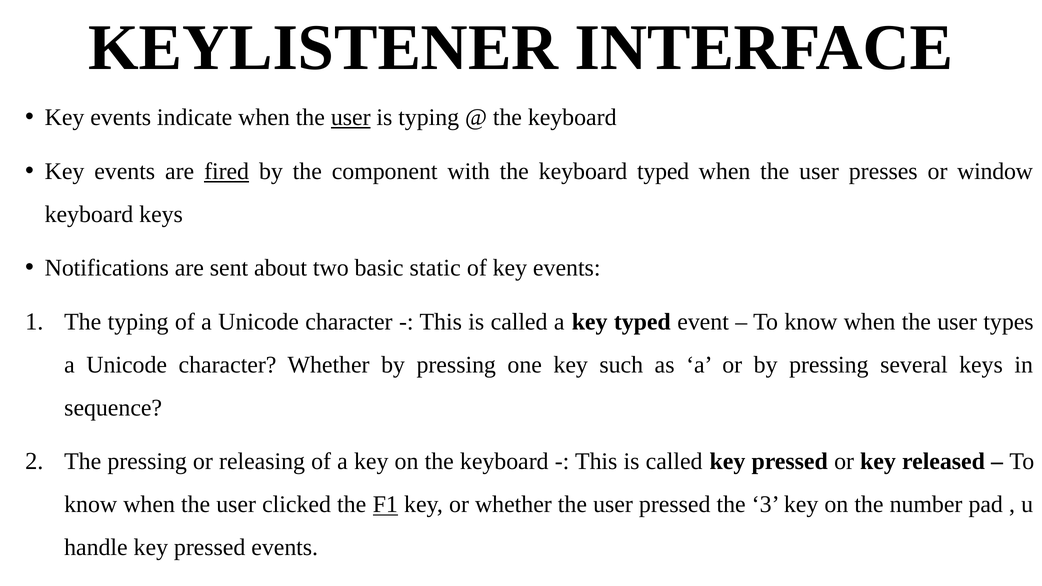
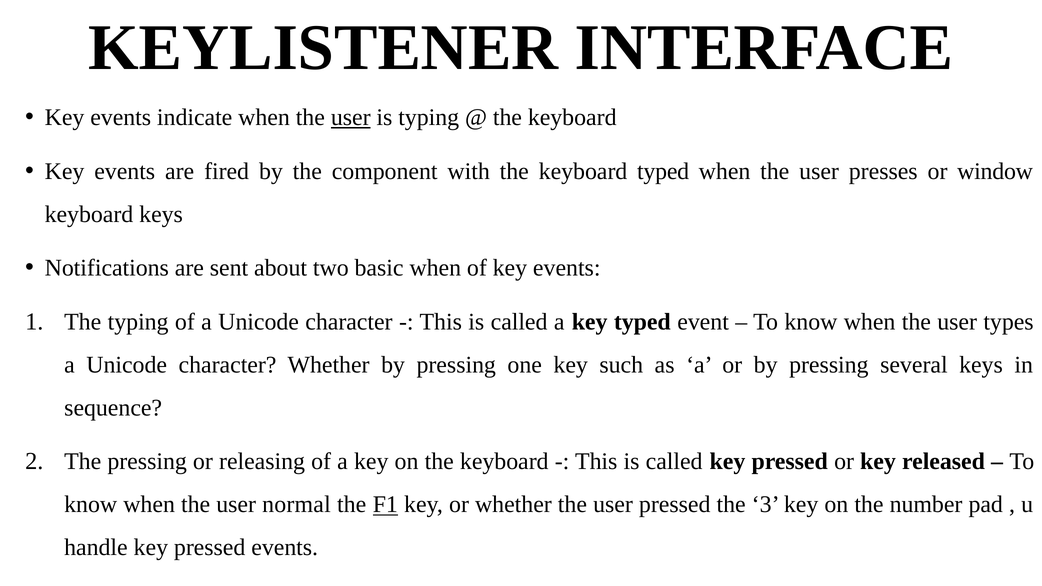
fired underline: present -> none
basic static: static -> when
clicked: clicked -> normal
